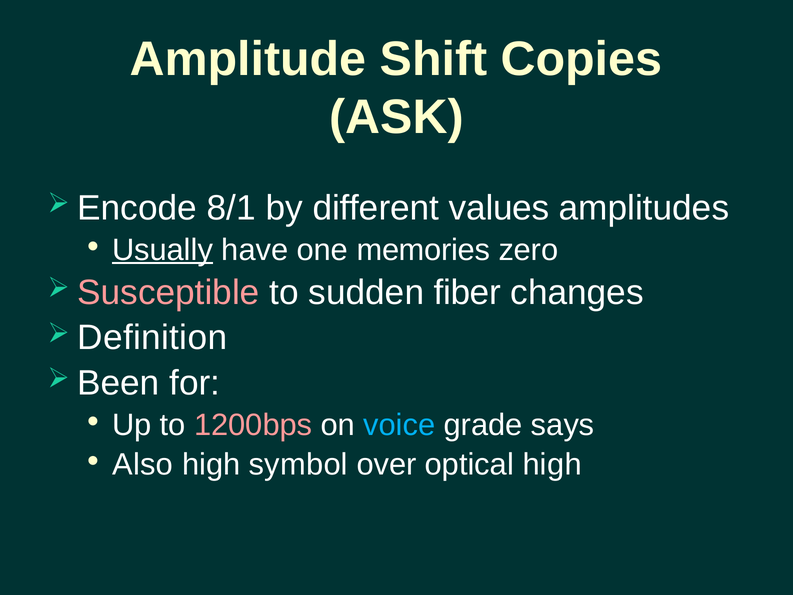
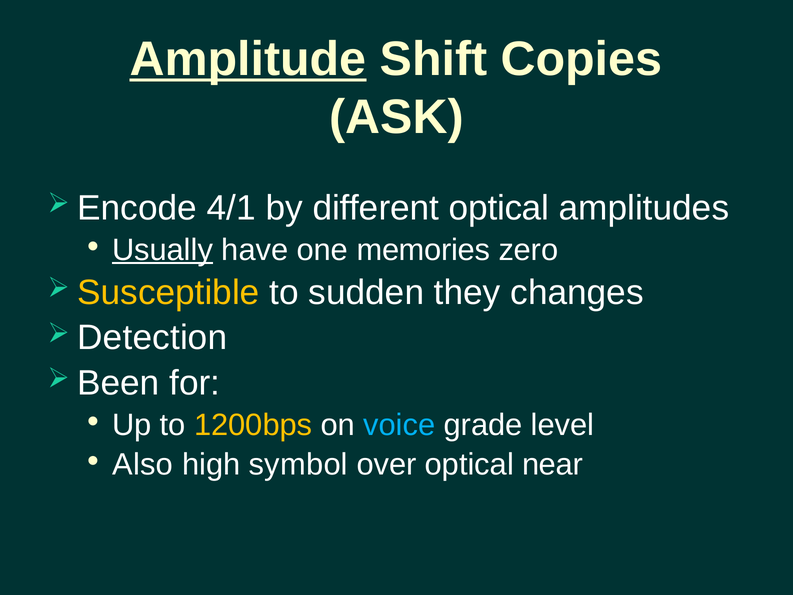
Amplitude underline: none -> present
8/1: 8/1 -> 4/1
different values: values -> optical
Susceptible colour: pink -> yellow
fiber: fiber -> they
Definition: Definition -> Detection
1200bps colour: pink -> yellow
says: says -> level
optical high: high -> near
